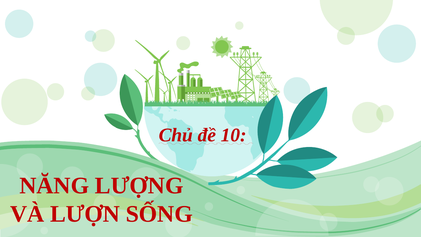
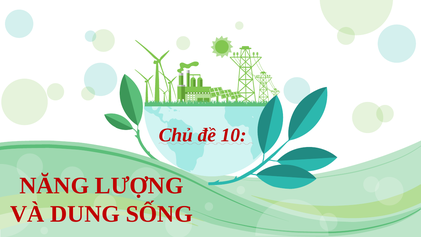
LƯỢN: LƯỢN -> DUNG
